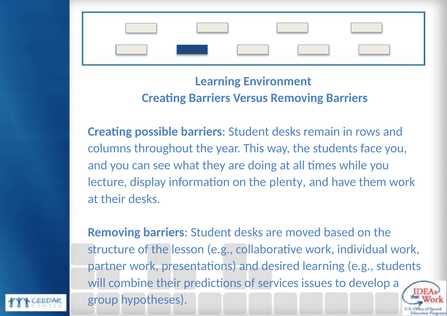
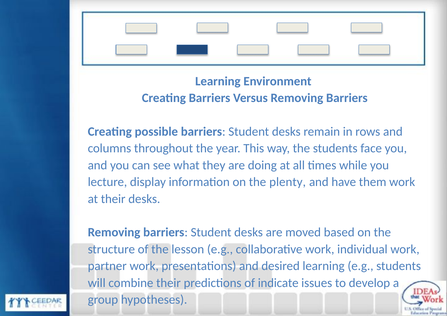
services: services -> indicate
